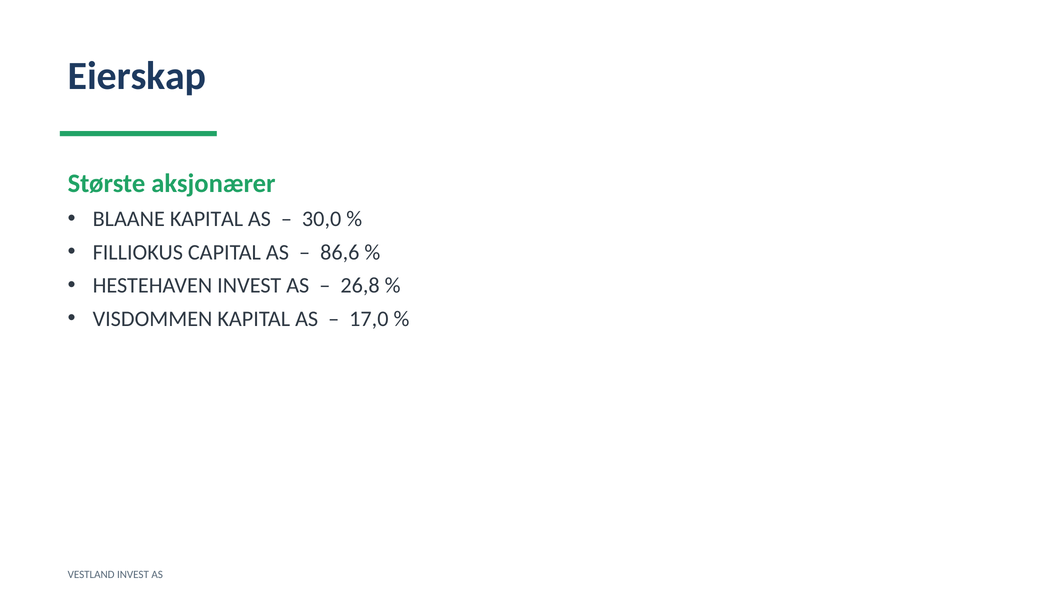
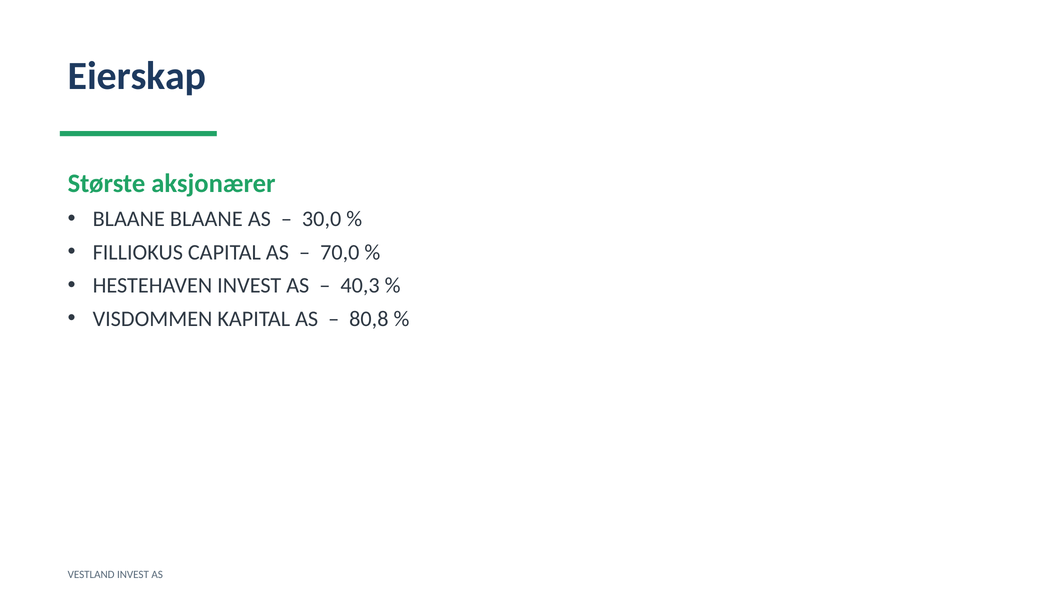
BLAANE KAPITAL: KAPITAL -> BLAANE
86,6: 86,6 -> 70,0
26,8: 26,8 -> 40,3
17,0: 17,0 -> 80,8
